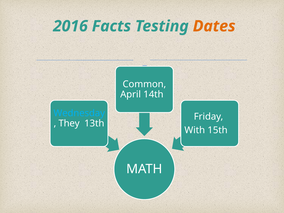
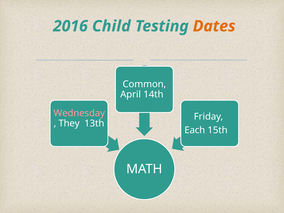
Facts: Facts -> Child
Wednesday colour: light blue -> pink
With: With -> Each
